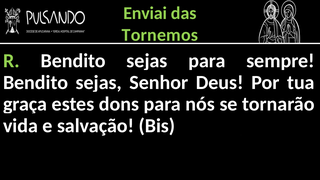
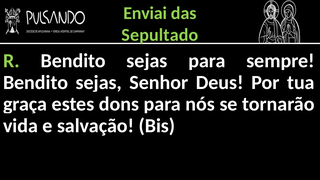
Tornemos: Tornemos -> Sepultado
